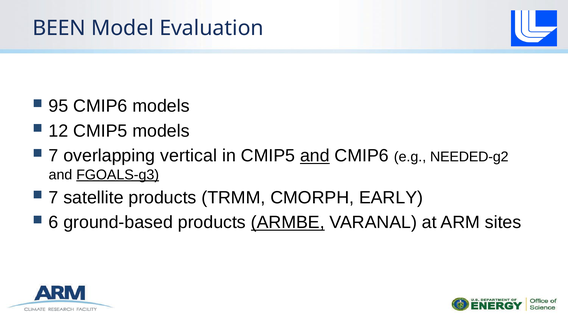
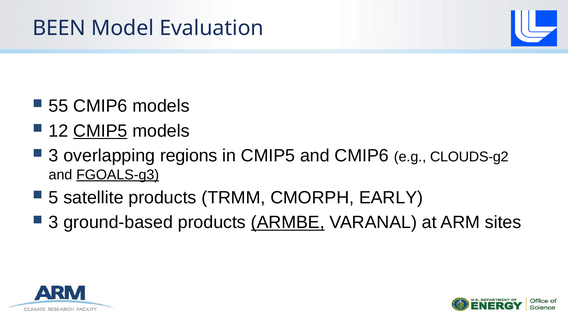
95: 95 -> 55
CMIP5 at (100, 131) underline: none -> present
7 at (54, 156): 7 -> 3
vertical: vertical -> regions
and at (315, 156) underline: present -> none
NEEDED-g2: NEEDED-g2 -> CLOUDS-g2
7 at (54, 198): 7 -> 5
6 at (54, 223): 6 -> 3
